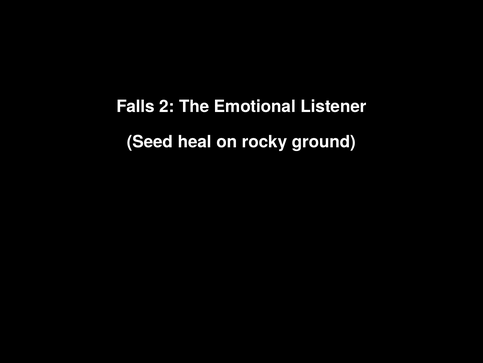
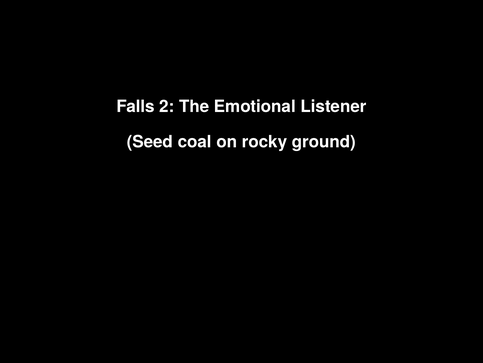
heal: heal -> coal
